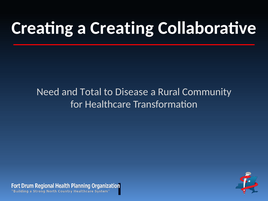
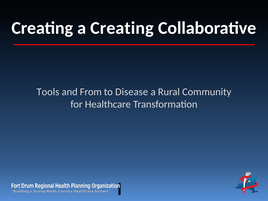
Need: Need -> Tools
Total: Total -> From
